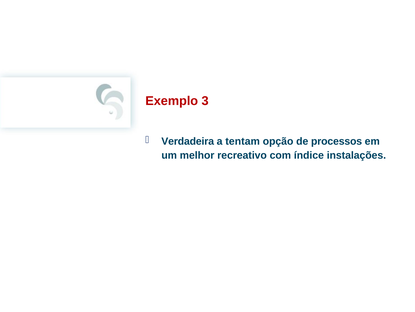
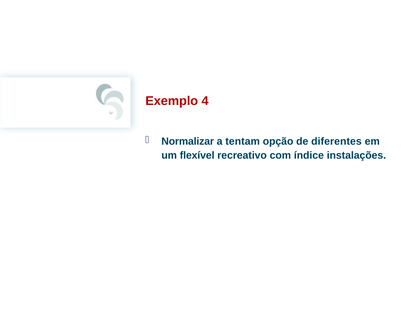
3: 3 -> 4
Verdadeira: Verdadeira -> Normalizar
processos: processos -> diferentes
melhor: melhor -> flexível
